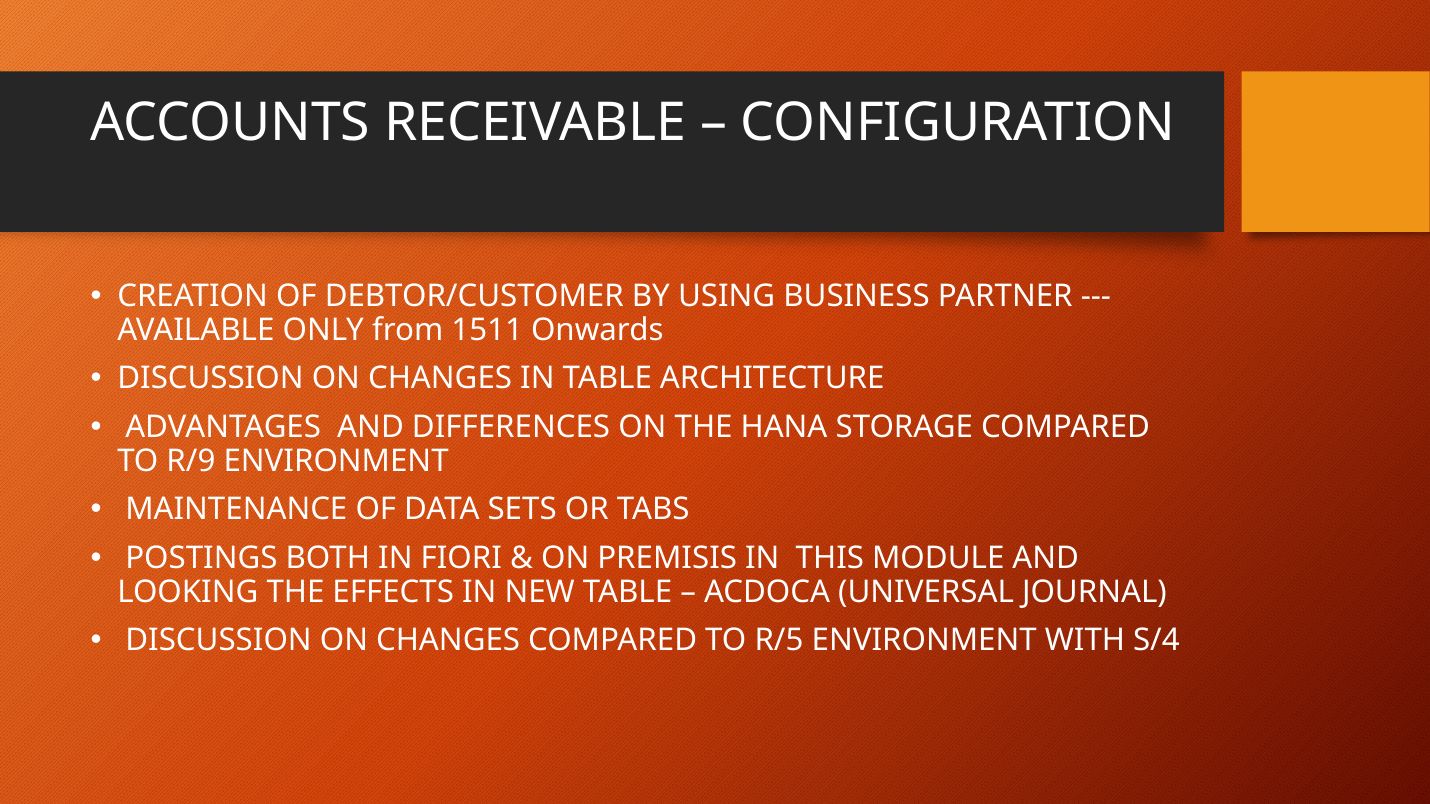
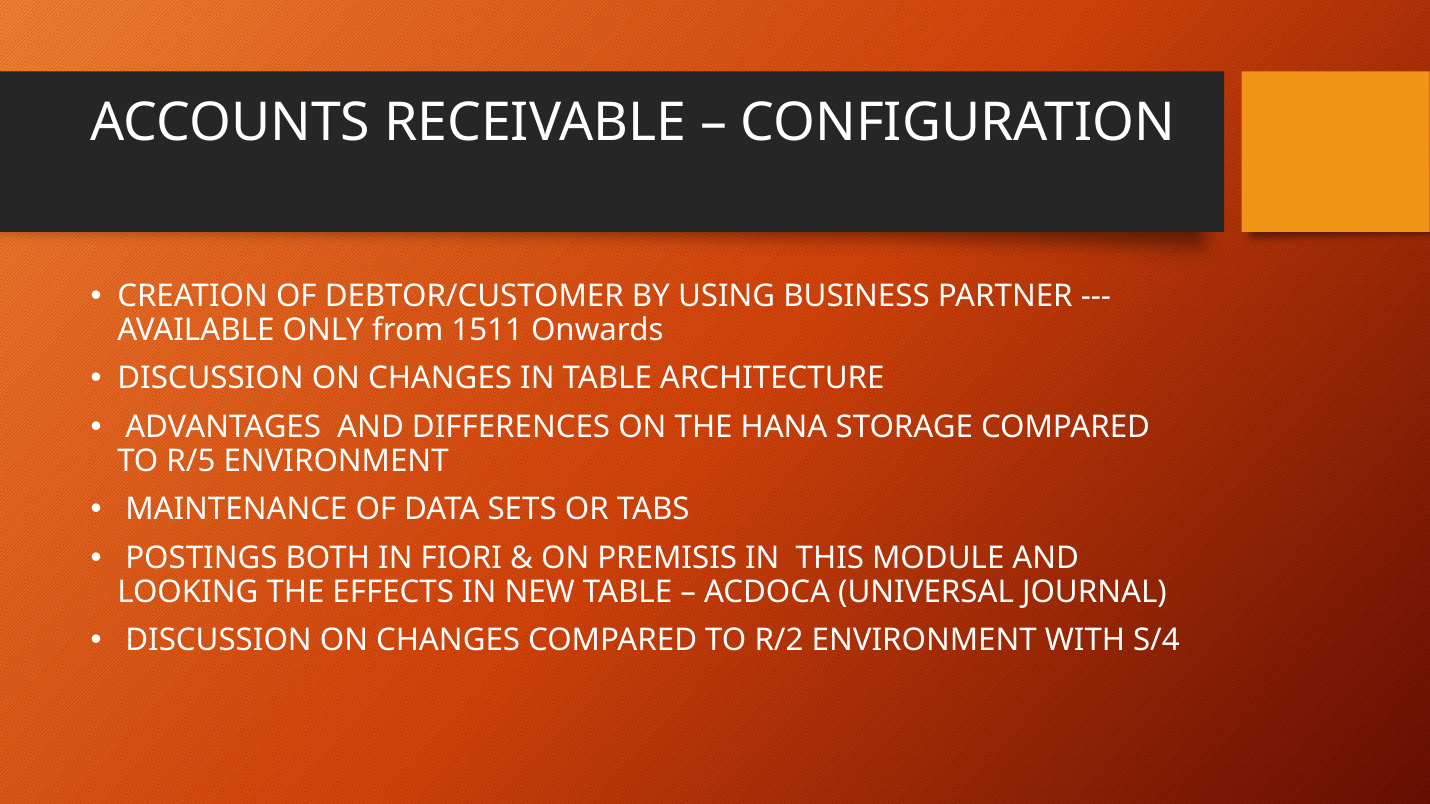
R/9: R/9 -> R/5
R/5: R/5 -> R/2
